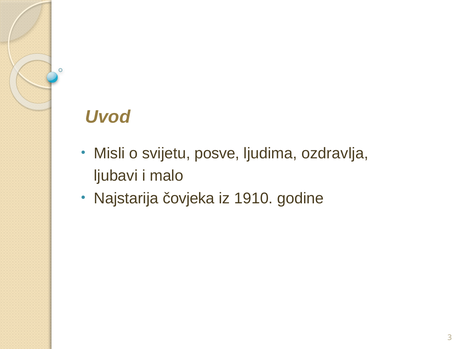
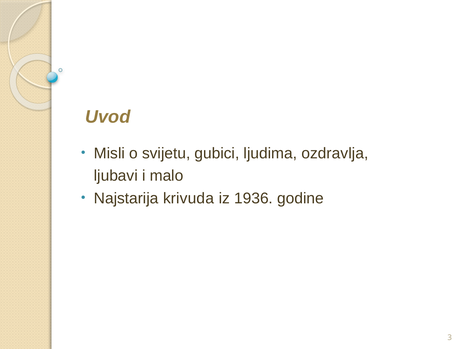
posve: posve -> gubici
čovjeka: čovjeka -> krivuda
1910: 1910 -> 1936
